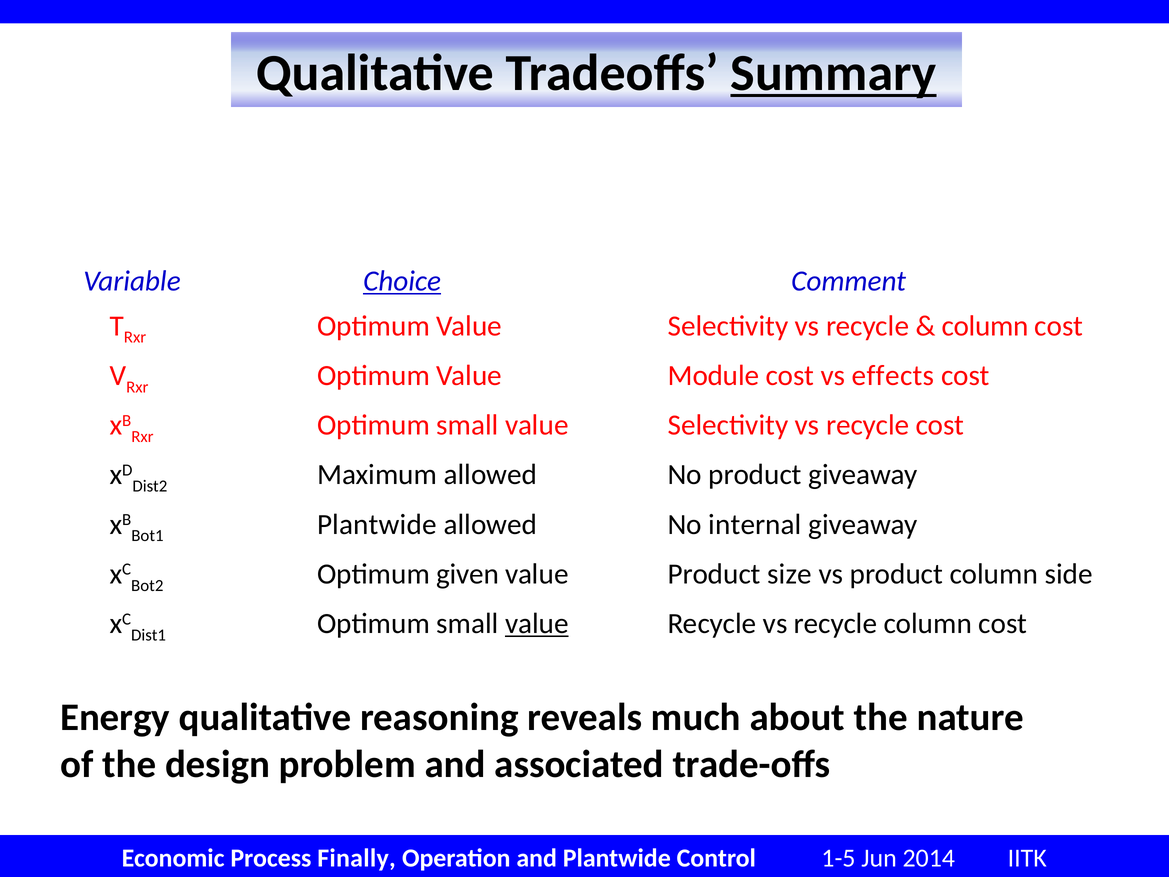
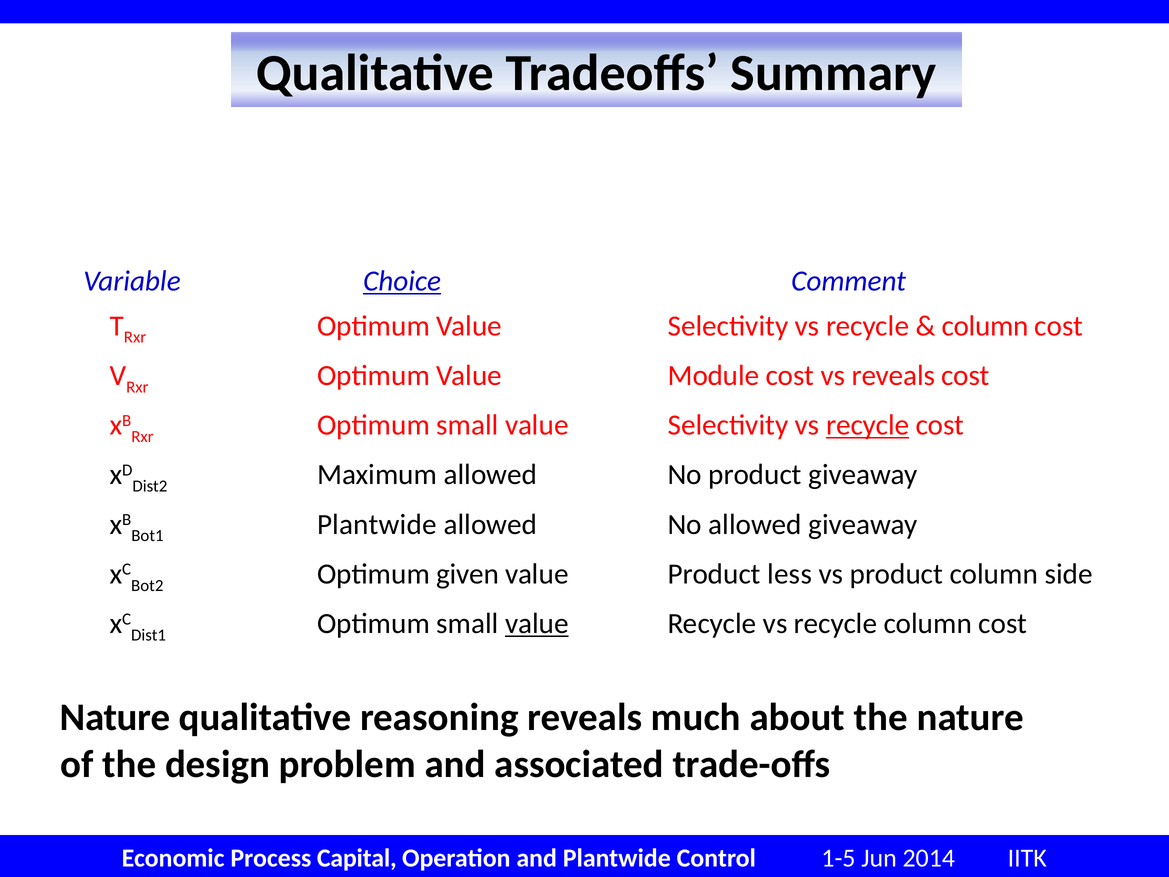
Summary underline: present -> none
vs effects: effects -> reveals
recycle at (868, 425) underline: none -> present
No internal: internal -> allowed
size: size -> less
Energy at (115, 717): Energy -> Nature
Finally: Finally -> Capital
